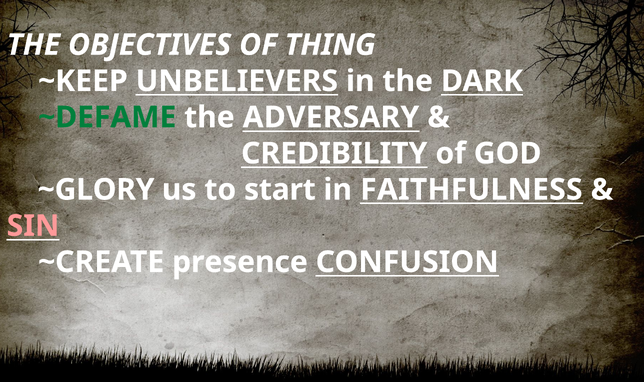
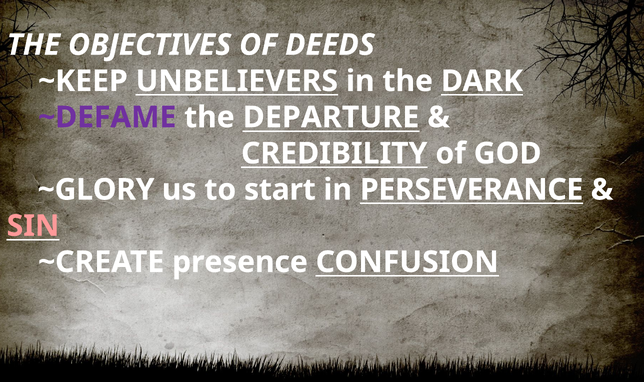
THING: THING -> DEEDS
~DEFAME colour: green -> purple
ADVERSARY: ADVERSARY -> DEPARTURE
FAITHFULNESS: FAITHFULNESS -> PERSEVERANCE
